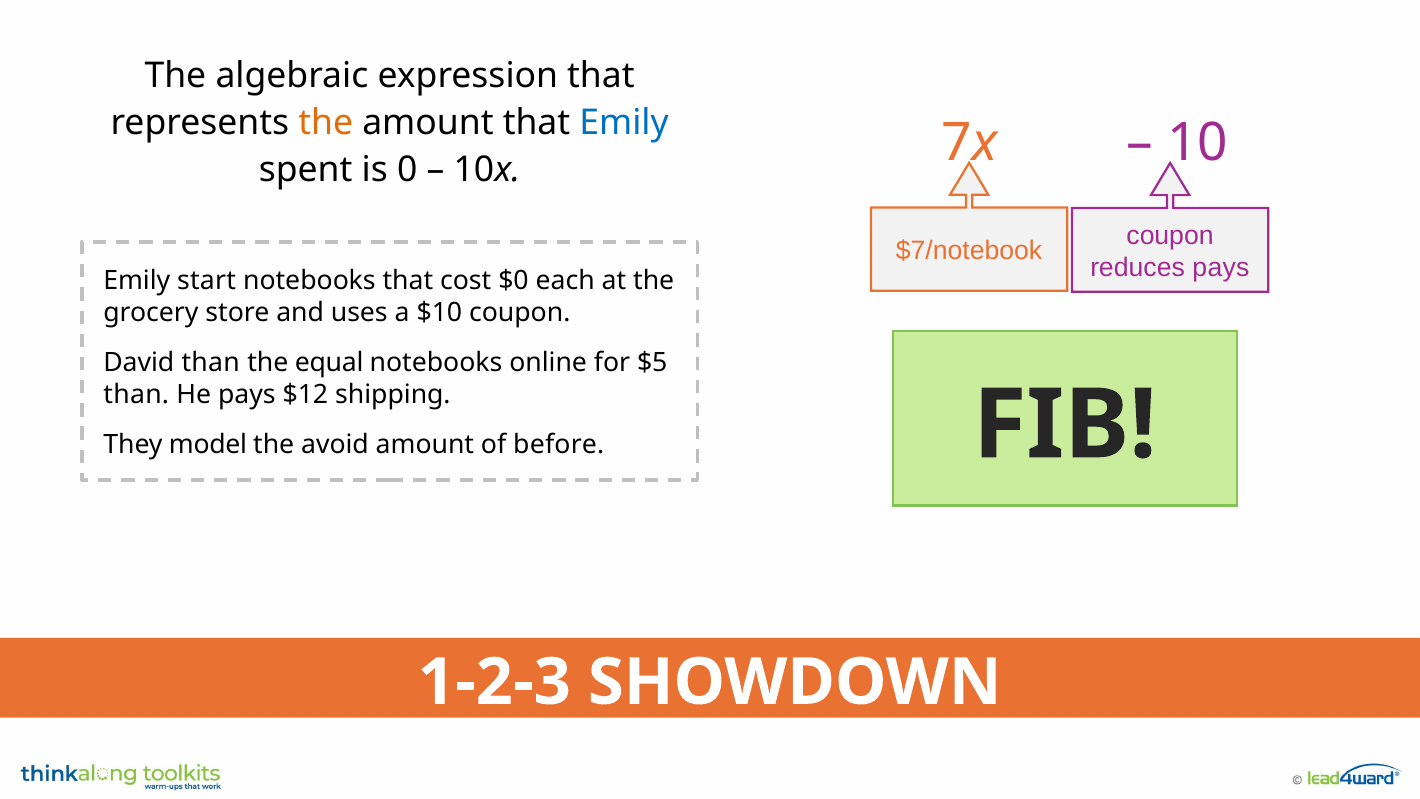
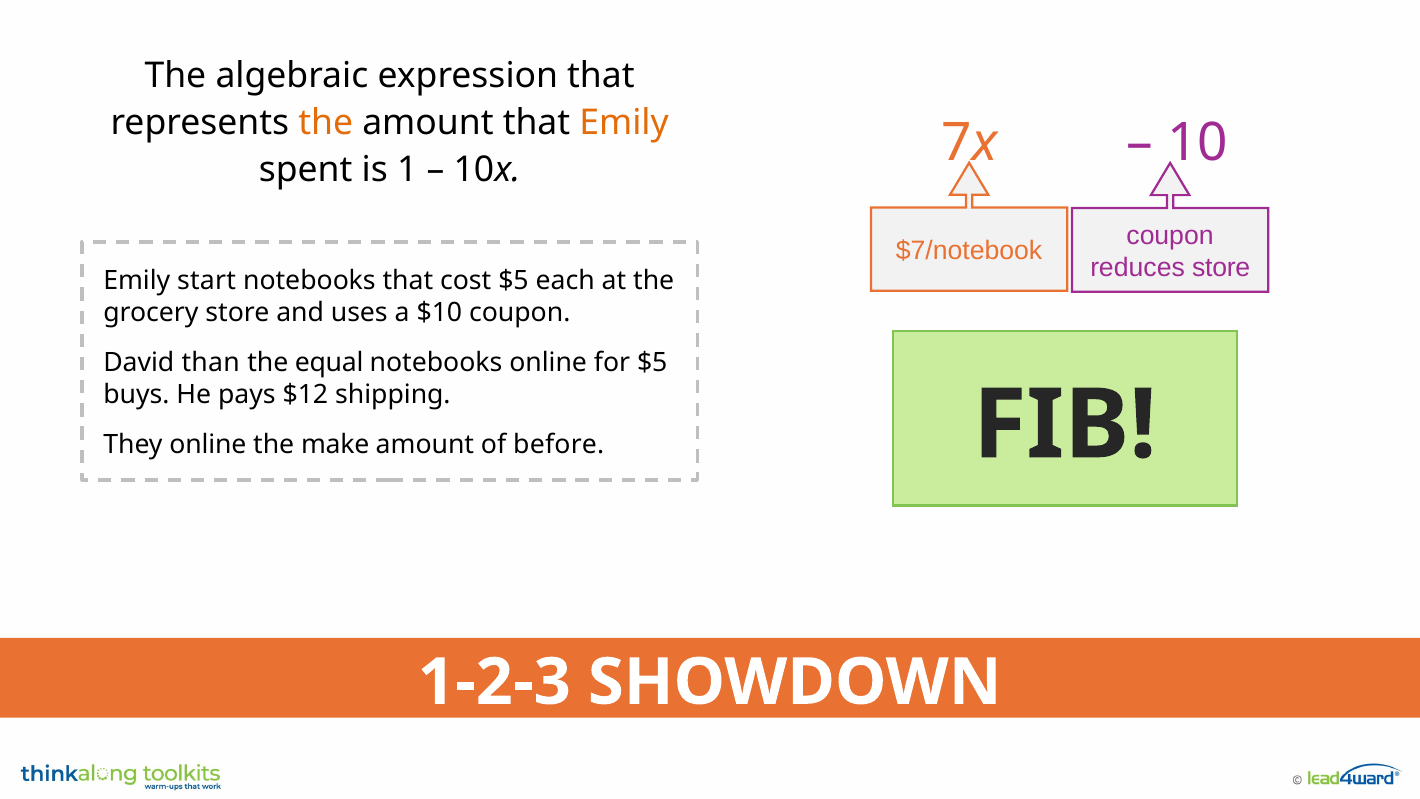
Emily at (624, 123) colour: blue -> orange
0: 0 -> 1
reduces pays: pays -> store
cost $0: $0 -> $5
than at (136, 395): than -> buys
They model: model -> online
avoid: avoid -> make
